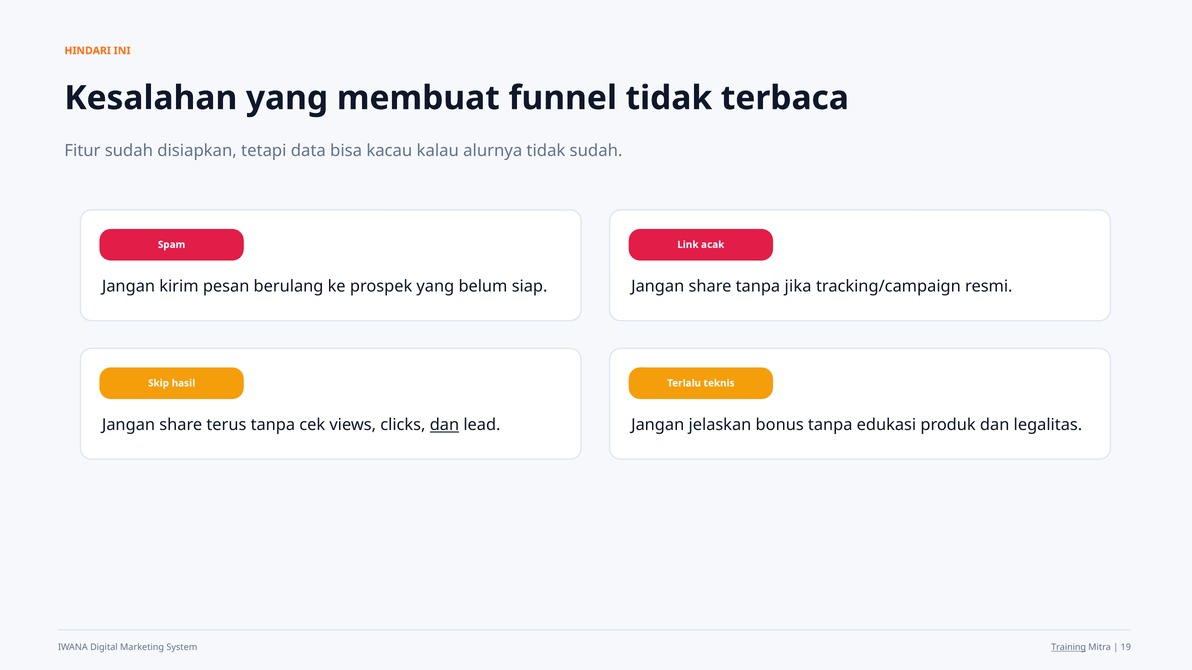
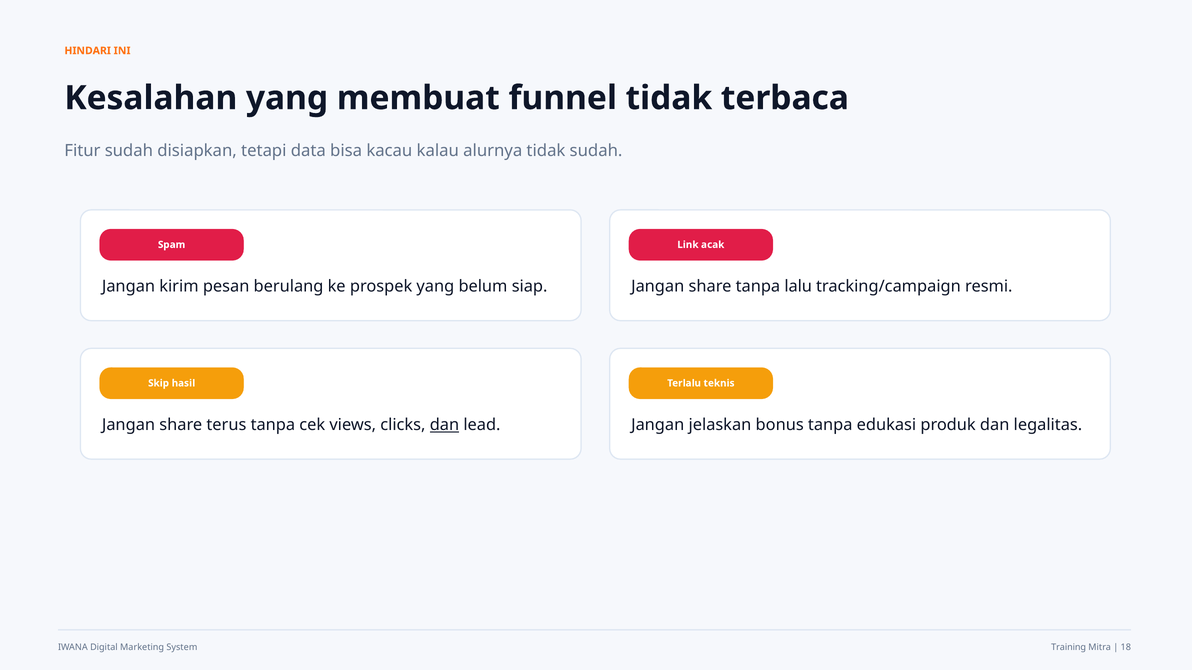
jika: jika -> lalu
Training underline: present -> none
19: 19 -> 18
